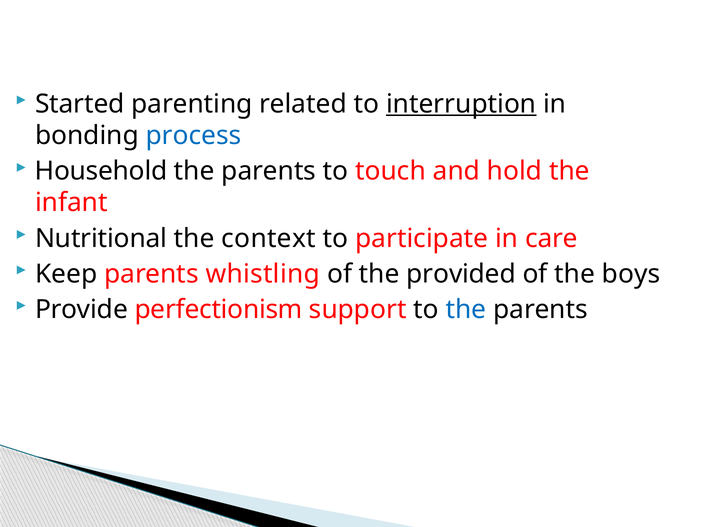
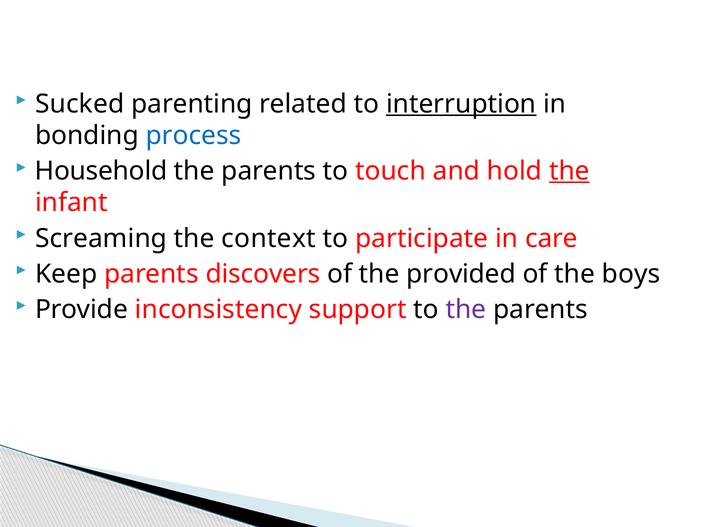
Started: Started -> Sucked
the at (569, 171) underline: none -> present
Nutritional: Nutritional -> Screaming
whistling: whistling -> discovers
perfectionism: perfectionism -> inconsistency
the at (466, 310) colour: blue -> purple
